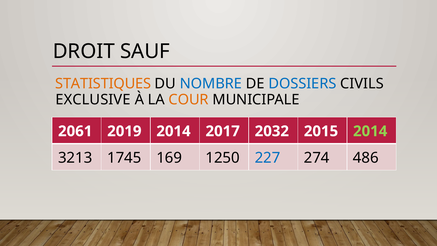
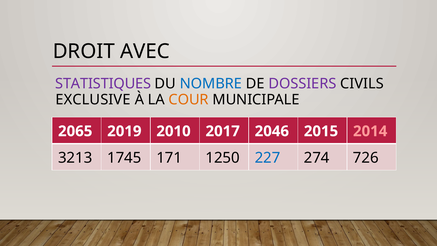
SAUF: SAUF -> AVEC
STATISTIQUES colour: orange -> purple
DOSSIERS colour: blue -> purple
2061: 2061 -> 2065
2019 2014: 2014 -> 2010
2032: 2032 -> 2046
2014 at (370, 131) colour: light green -> pink
169: 169 -> 171
486: 486 -> 726
